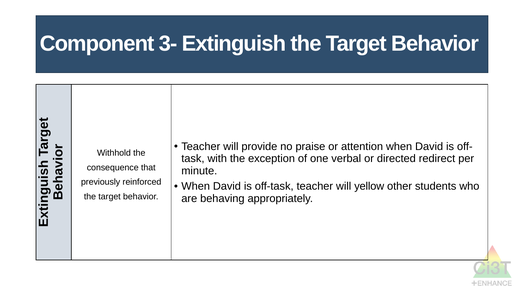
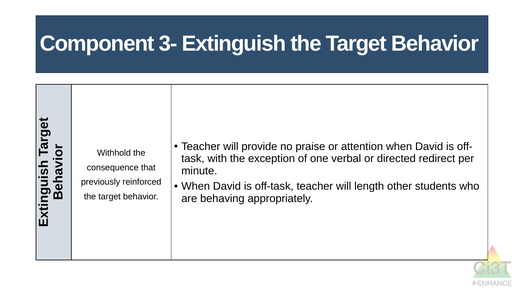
yellow: yellow -> length
